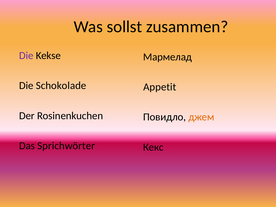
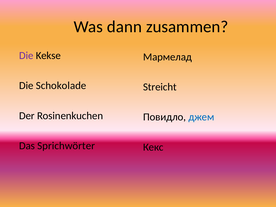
sollst: sollst -> dann
Appetit: Appetit -> Streicht
джем colour: orange -> blue
